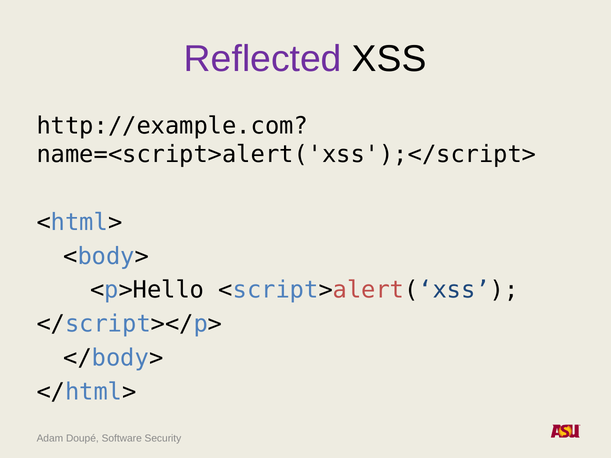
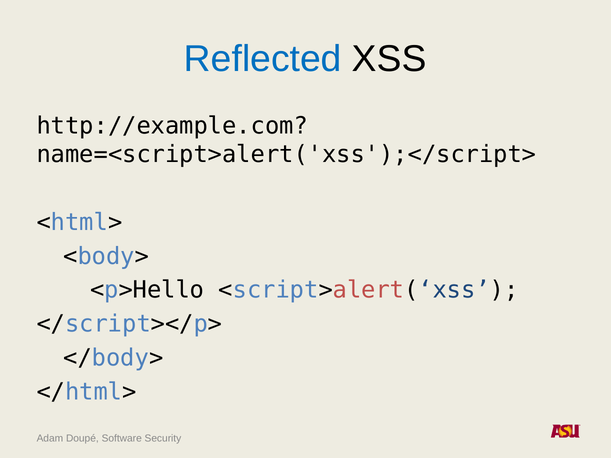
Reflected colour: purple -> blue
